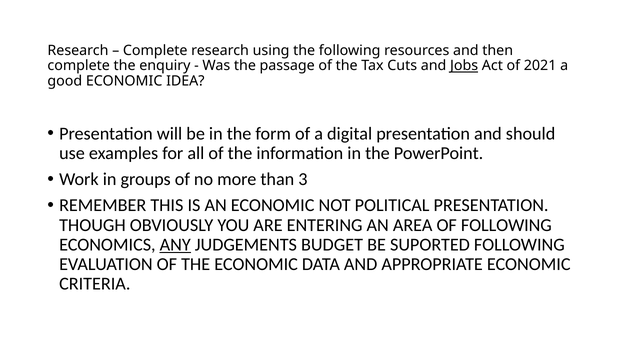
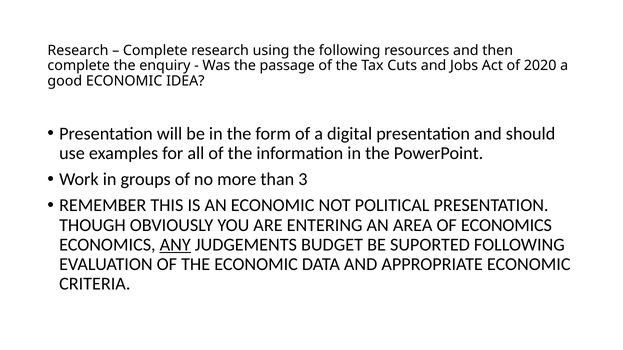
Jobs underline: present -> none
2021: 2021 -> 2020
OF FOLLOWING: FOLLOWING -> ECONOMICS
